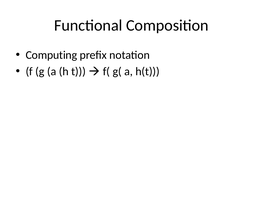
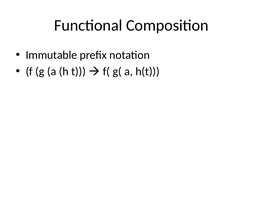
Computing: Computing -> Immutable
